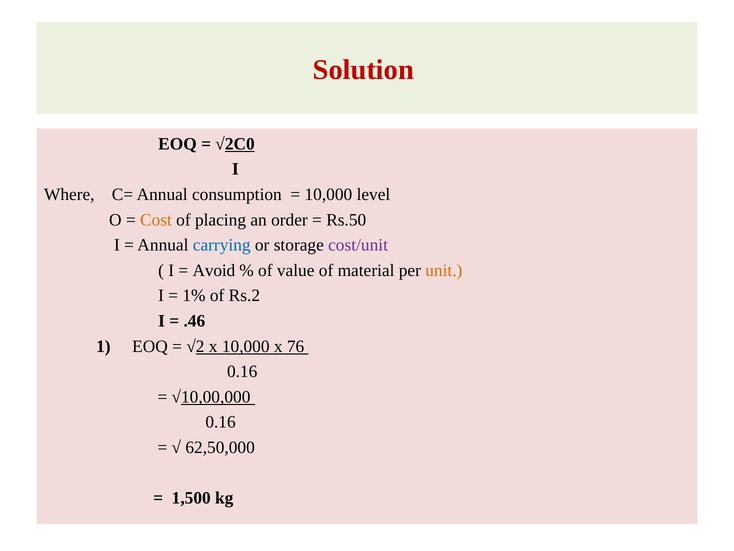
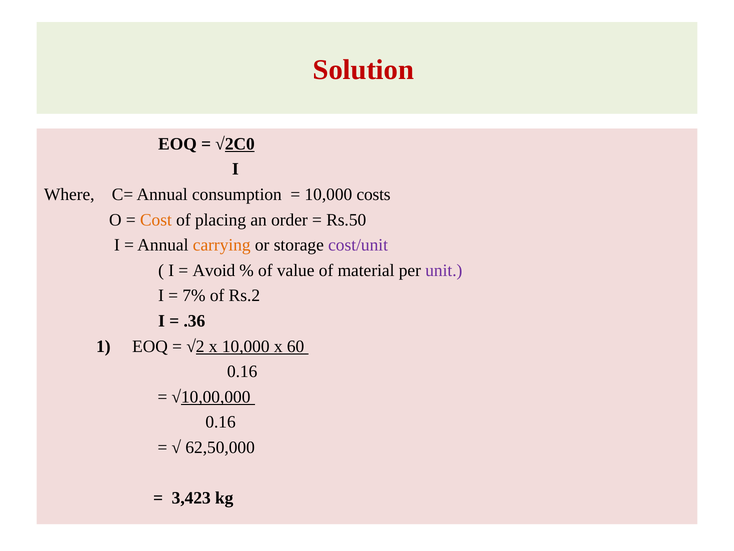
level: level -> costs
carrying colour: blue -> orange
unit colour: orange -> purple
1%: 1% -> 7%
.46: .46 -> .36
76: 76 -> 60
1,500: 1,500 -> 3,423
